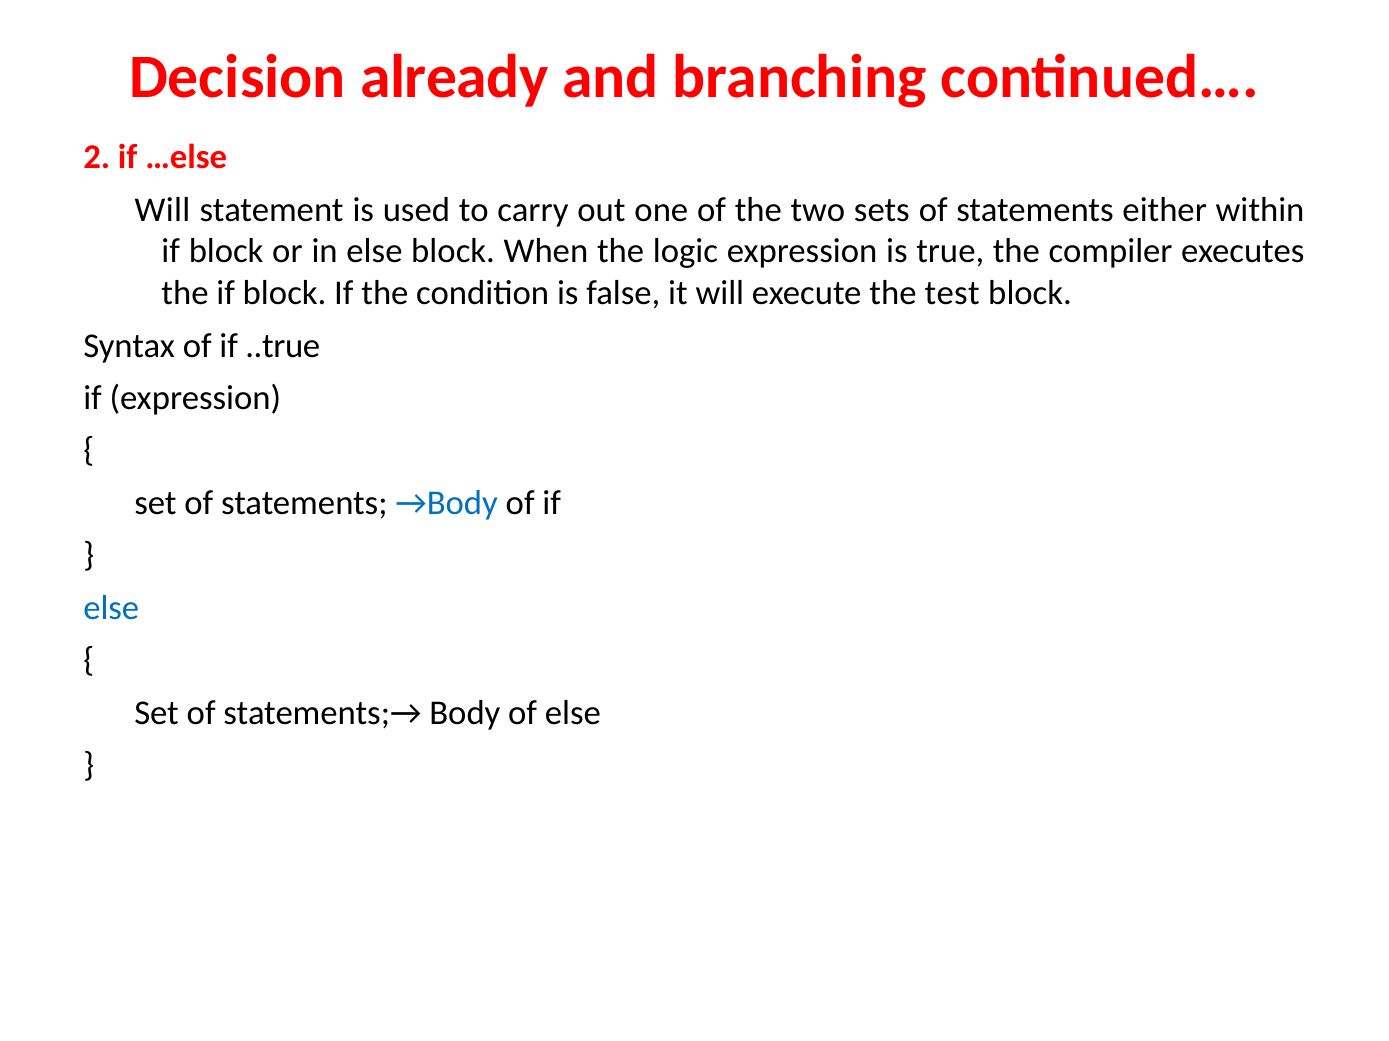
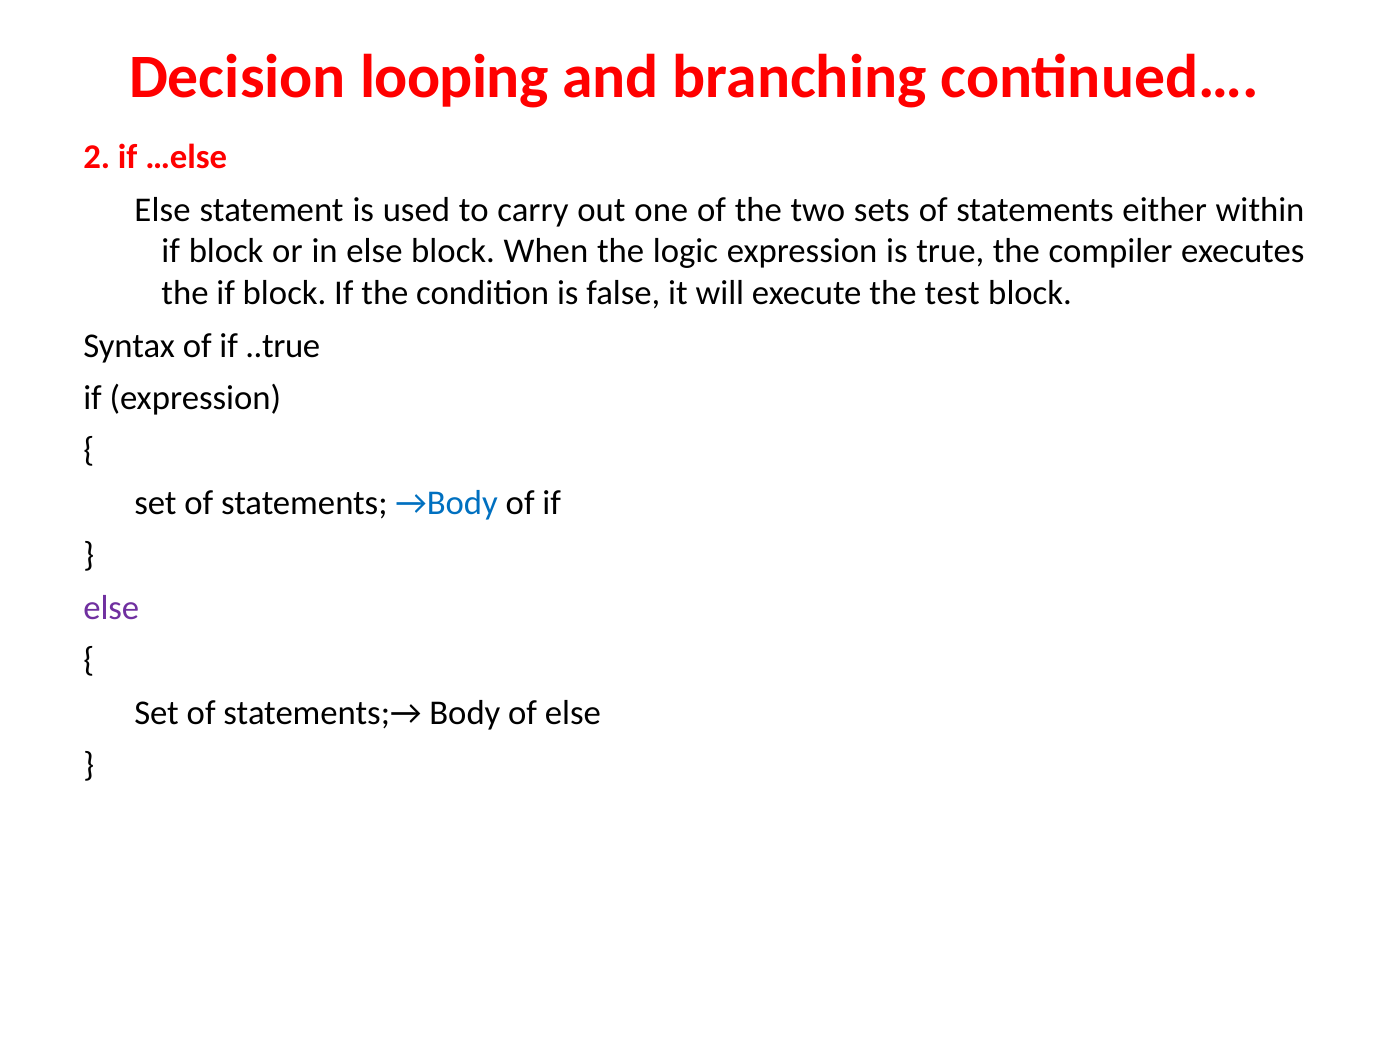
already: already -> looping
Will at (162, 210): Will -> Else
else at (111, 608) colour: blue -> purple
